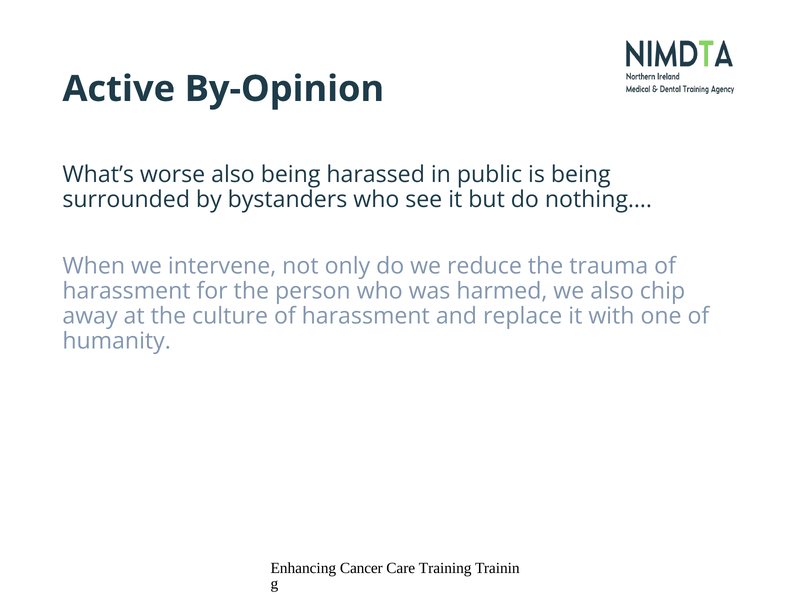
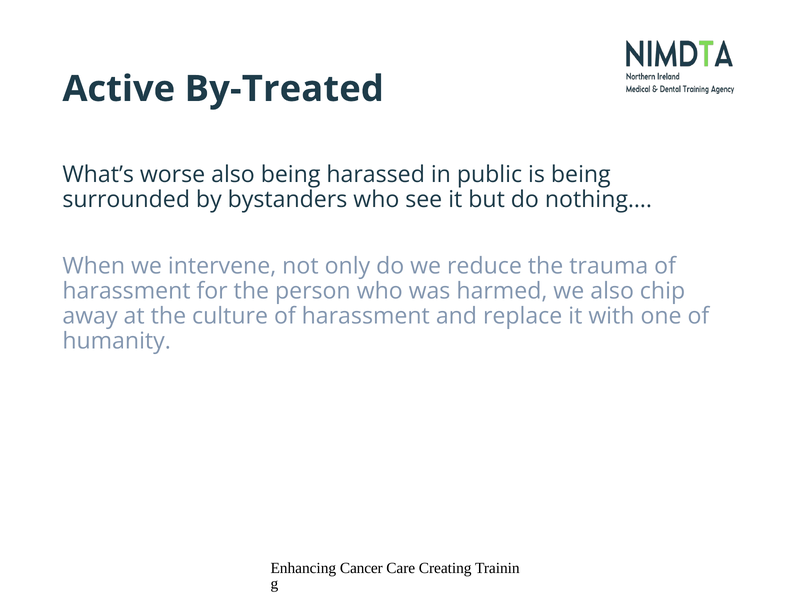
By-Opinion: By-Opinion -> By-Treated
Training: Training -> Creating
